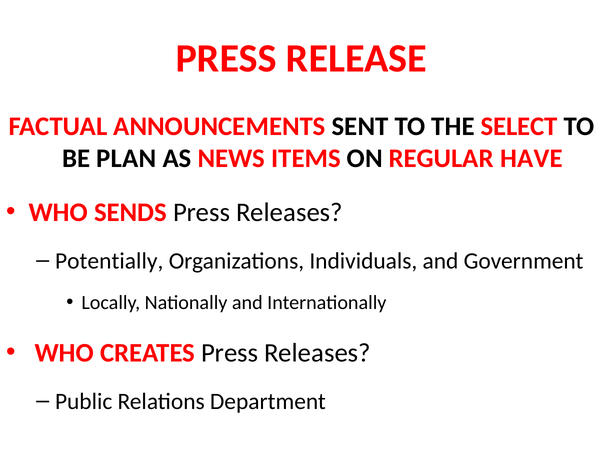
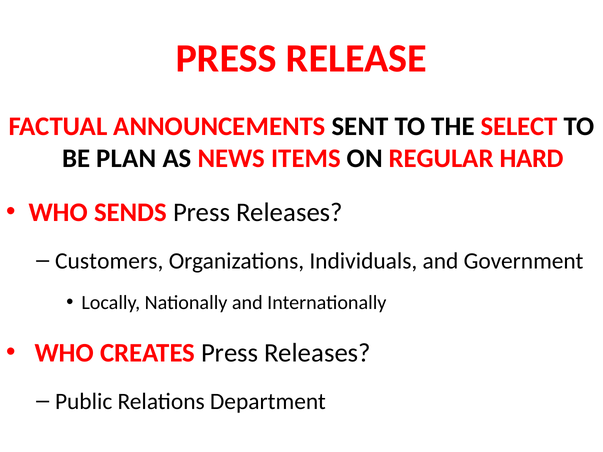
HAVE: HAVE -> HARD
Potentially: Potentially -> Customers
